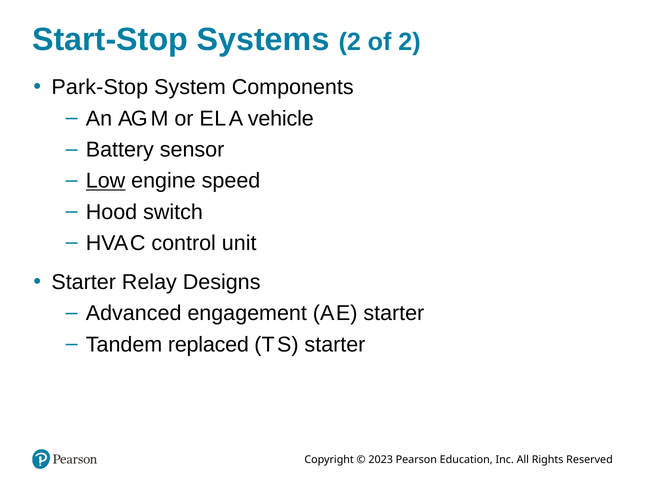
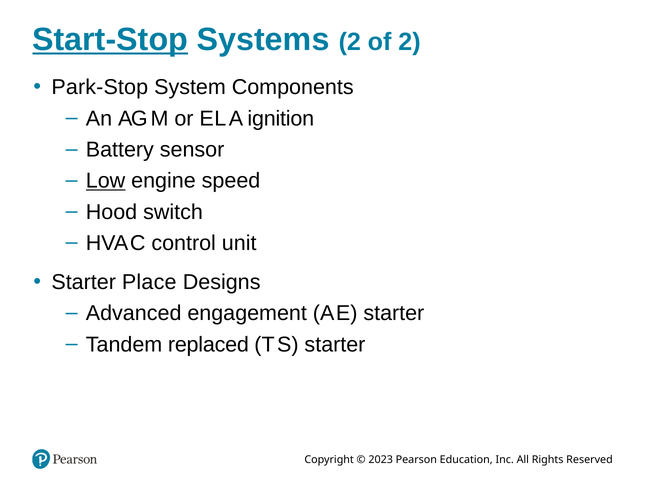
Start-Stop underline: none -> present
vehicle: vehicle -> ignition
Relay: Relay -> Place
